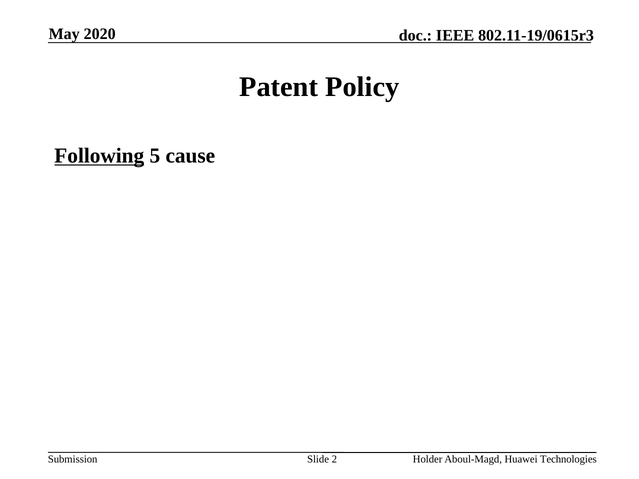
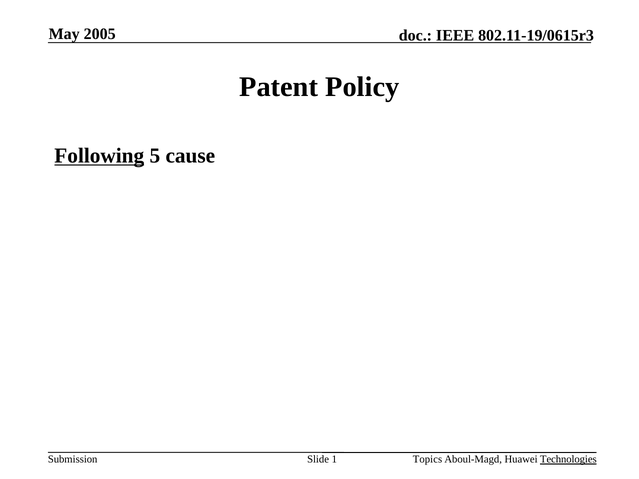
2020: 2020 -> 2005
2: 2 -> 1
Holder: Holder -> Topics
Technologies underline: none -> present
